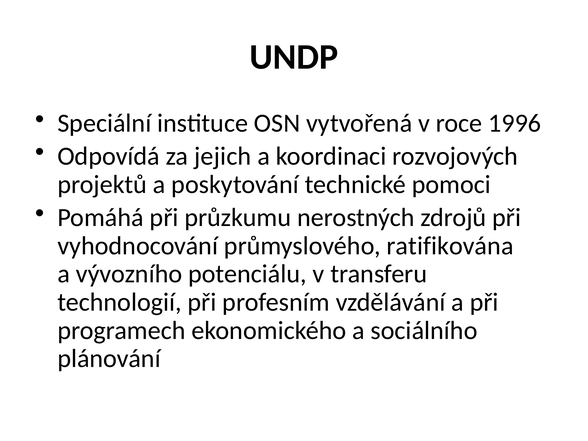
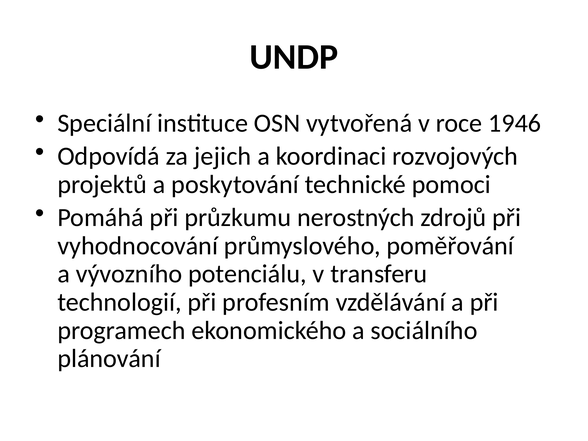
1996: 1996 -> 1946
ratifikována: ratifikována -> poměřování
